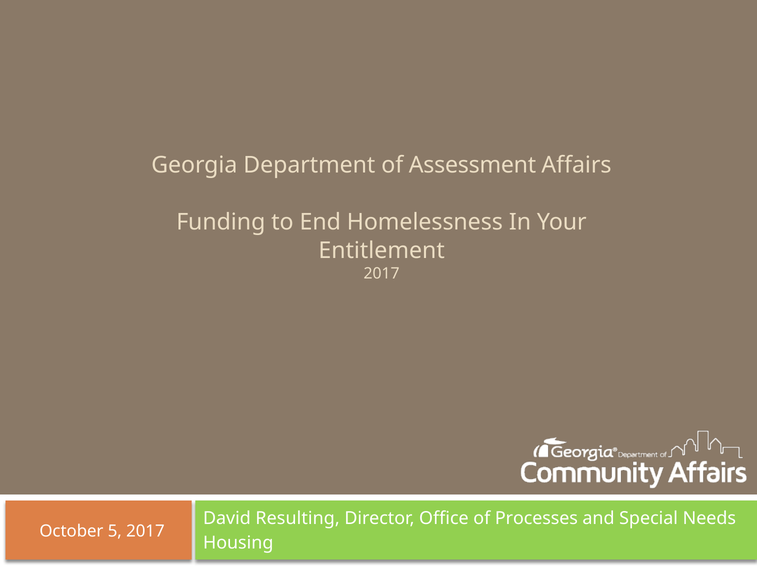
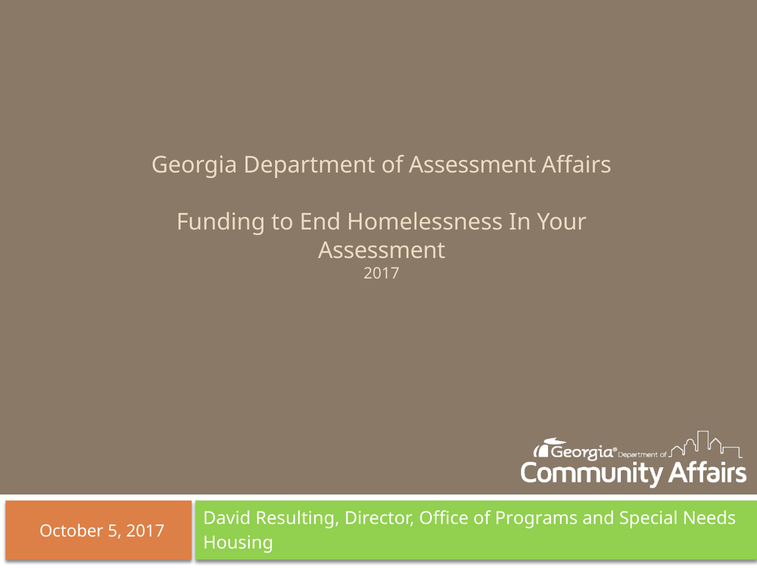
Entitlement at (382, 250): Entitlement -> Assessment
Processes: Processes -> Programs
